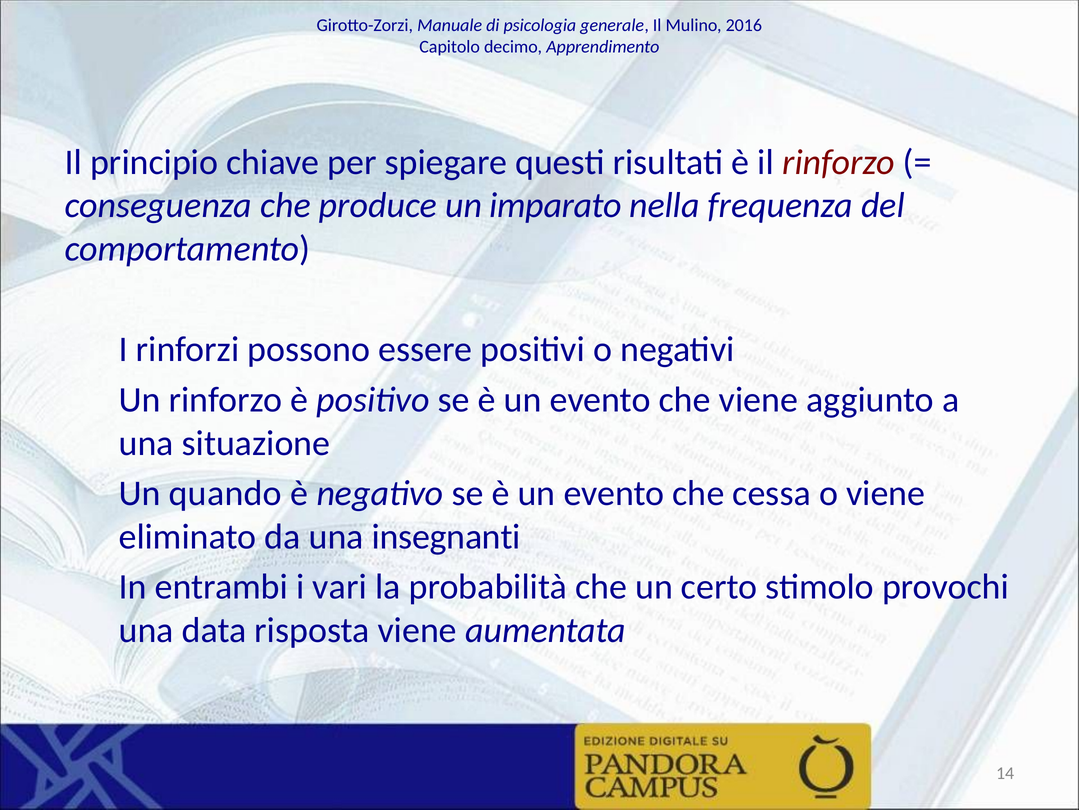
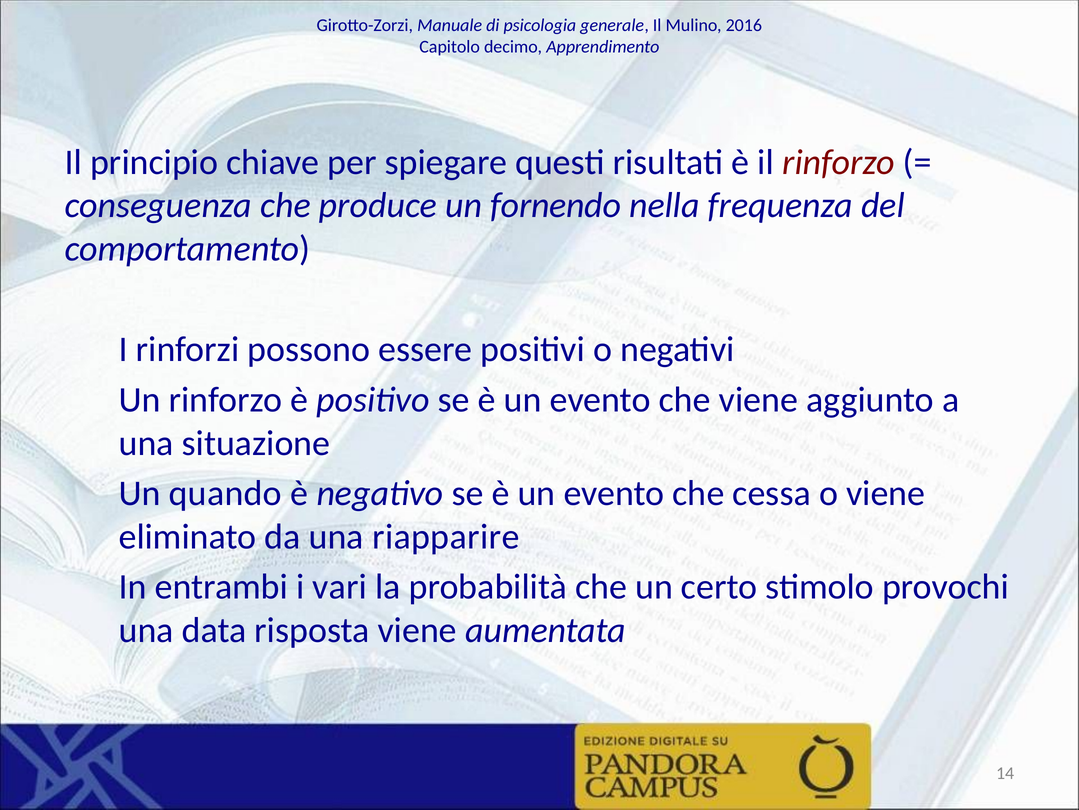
imparato: imparato -> fornendo
insegnanti: insegnanti -> riapparire
